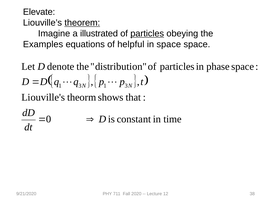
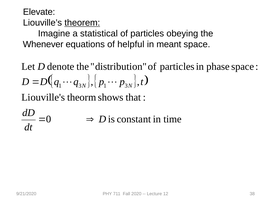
illustrated: illustrated -> statistical
particles at (147, 34) underline: present -> none
Examples: Examples -> Whenever
in space: space -> meant
